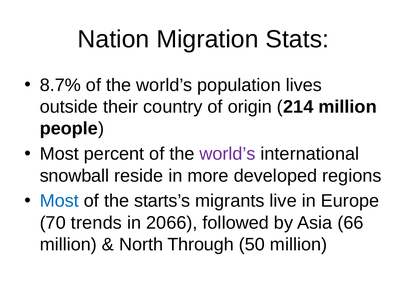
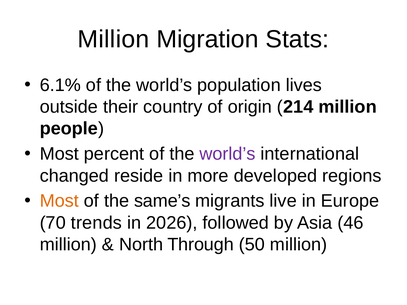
Nation at (114, 39): Nation -> Million
8.7%: 8.7% -> 6.1%
snowball: snowball -> changed
Most at (59, 201) colour: blue -> orange
starts’s: starts’s -> same’s
2066: 2066 -> 2026
66: 66 -> 46
